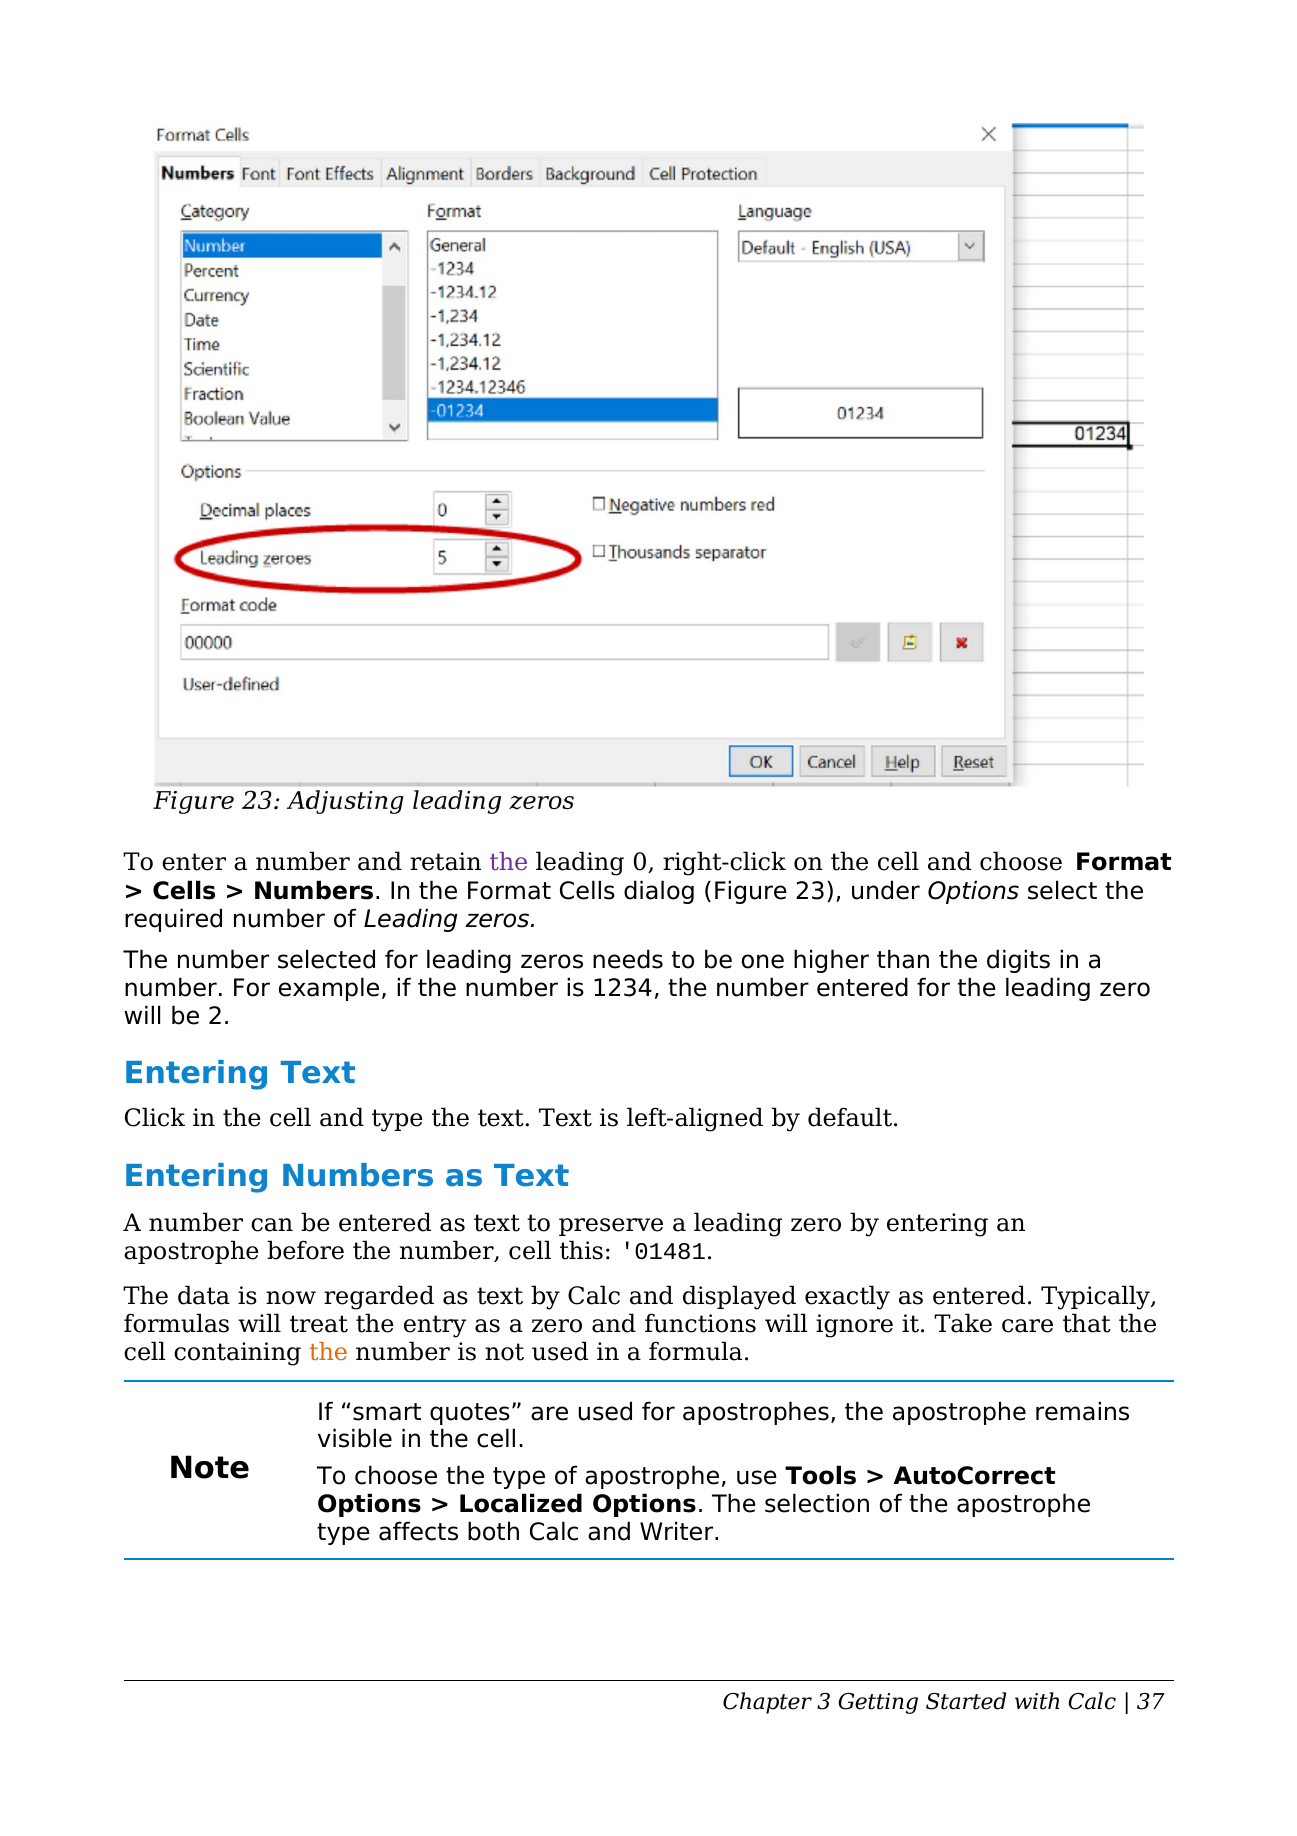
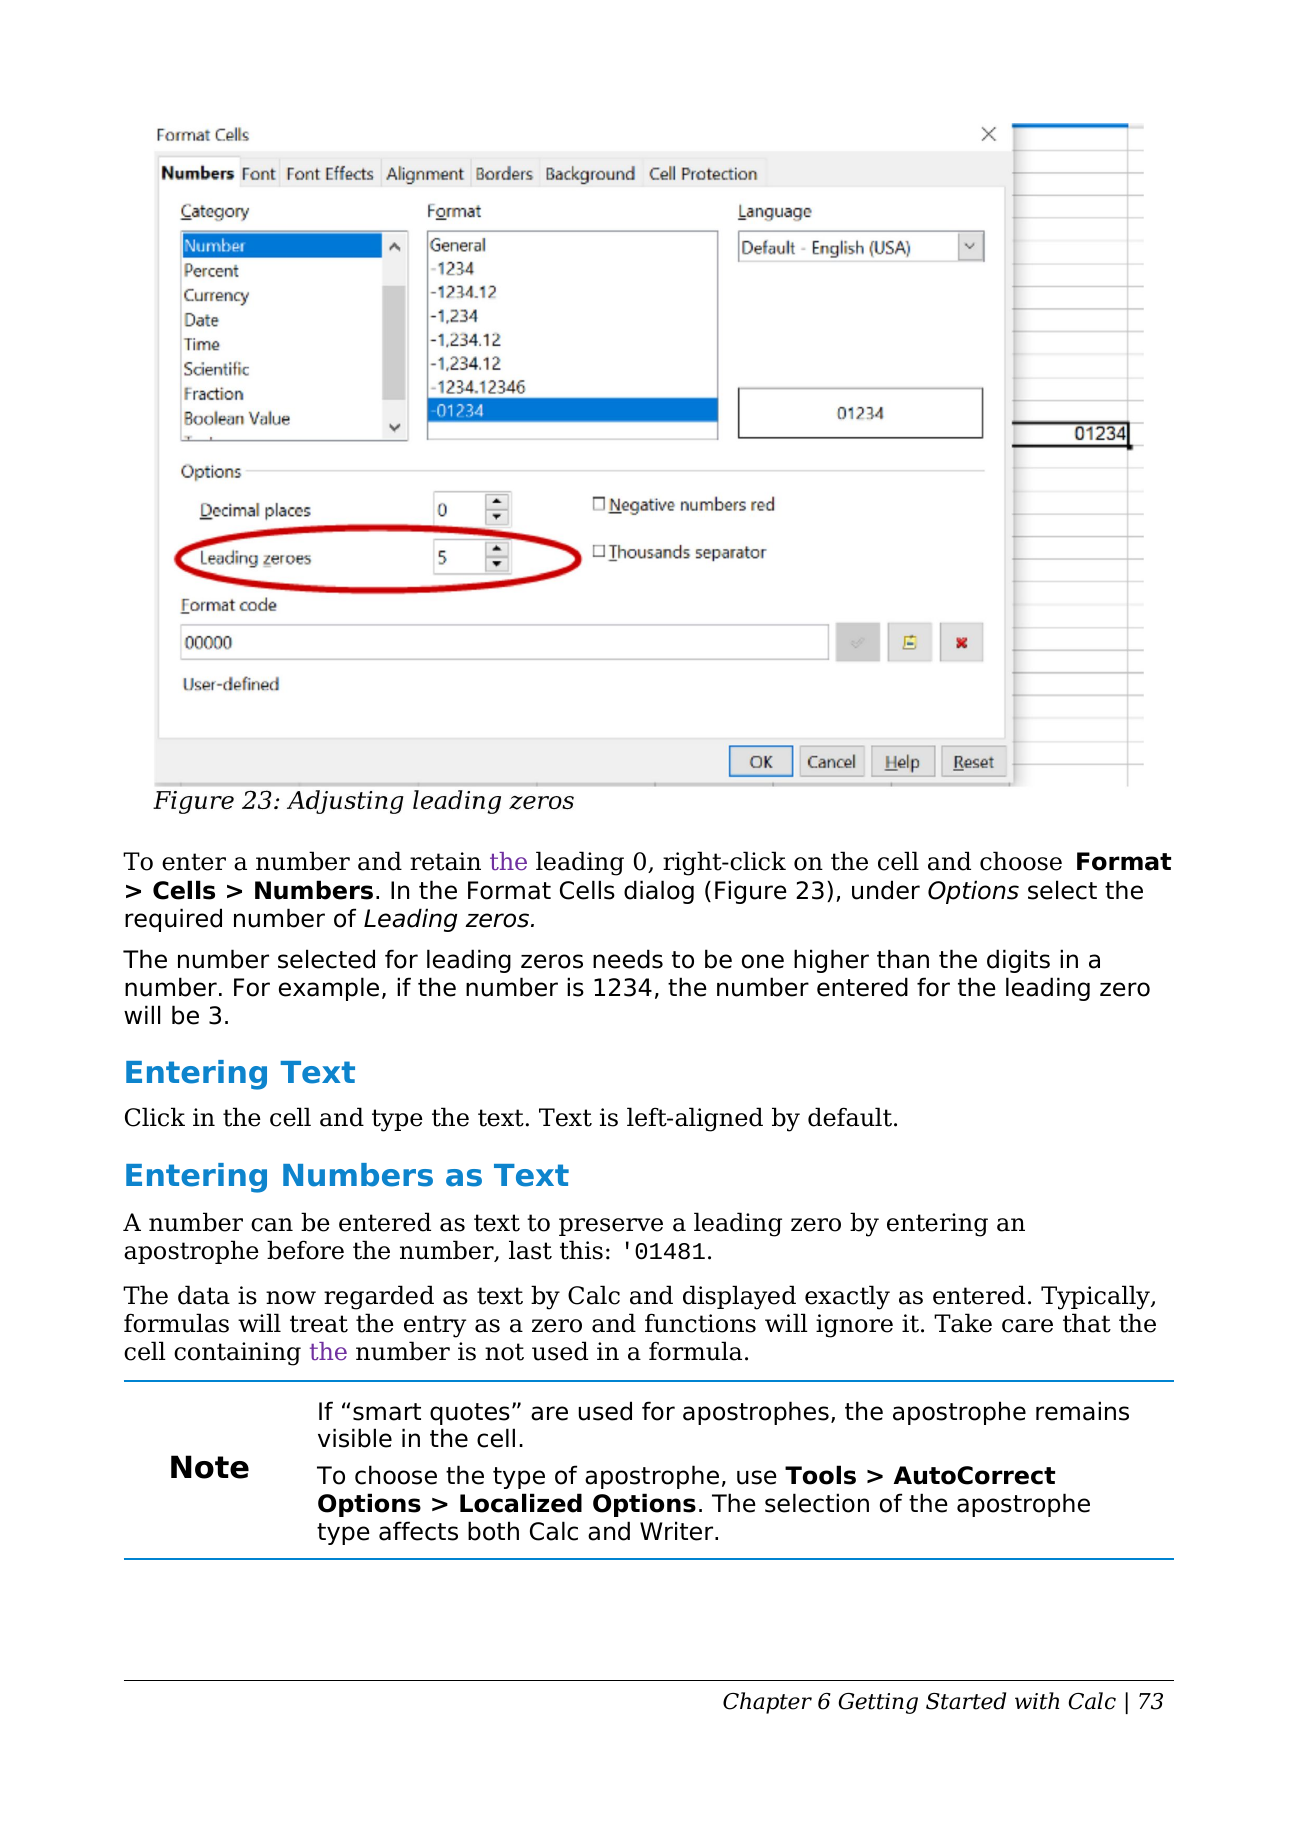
2: 2 -> 3
number cell: cell -> last
the at (329, 1352) colour: orange -> purple
3: 3 -> 6
37: 37 -> 73
